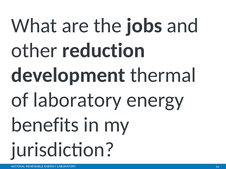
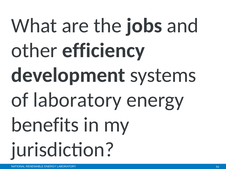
reduction: reduction -> efficiency
thermal: thermal -> systems
